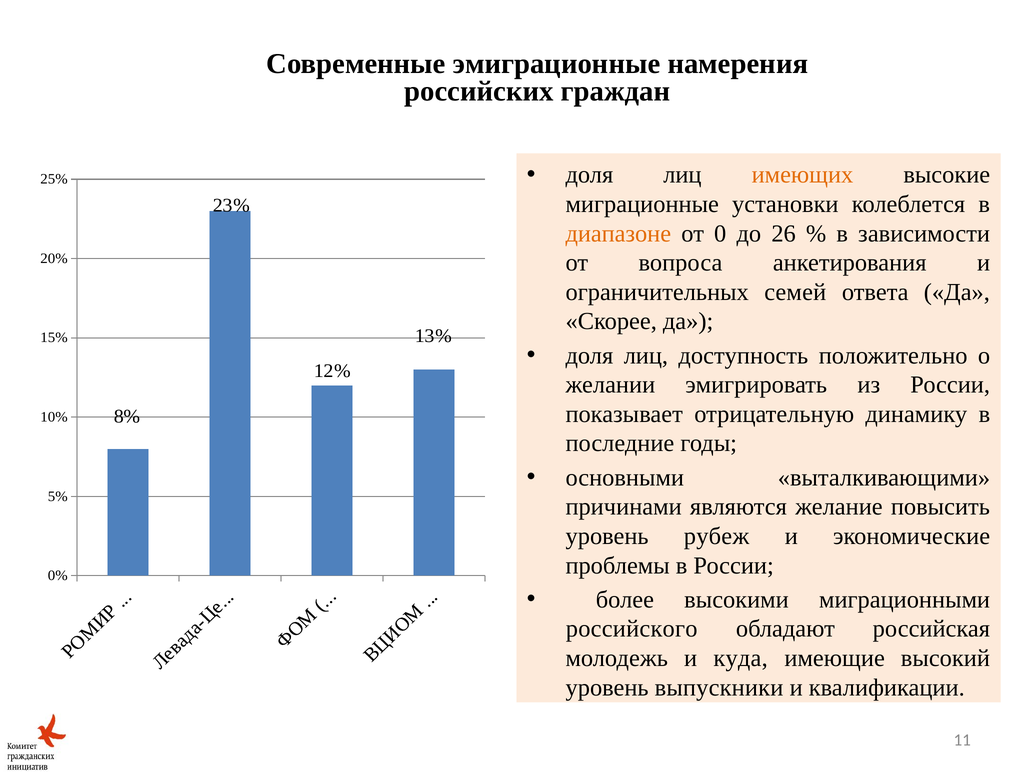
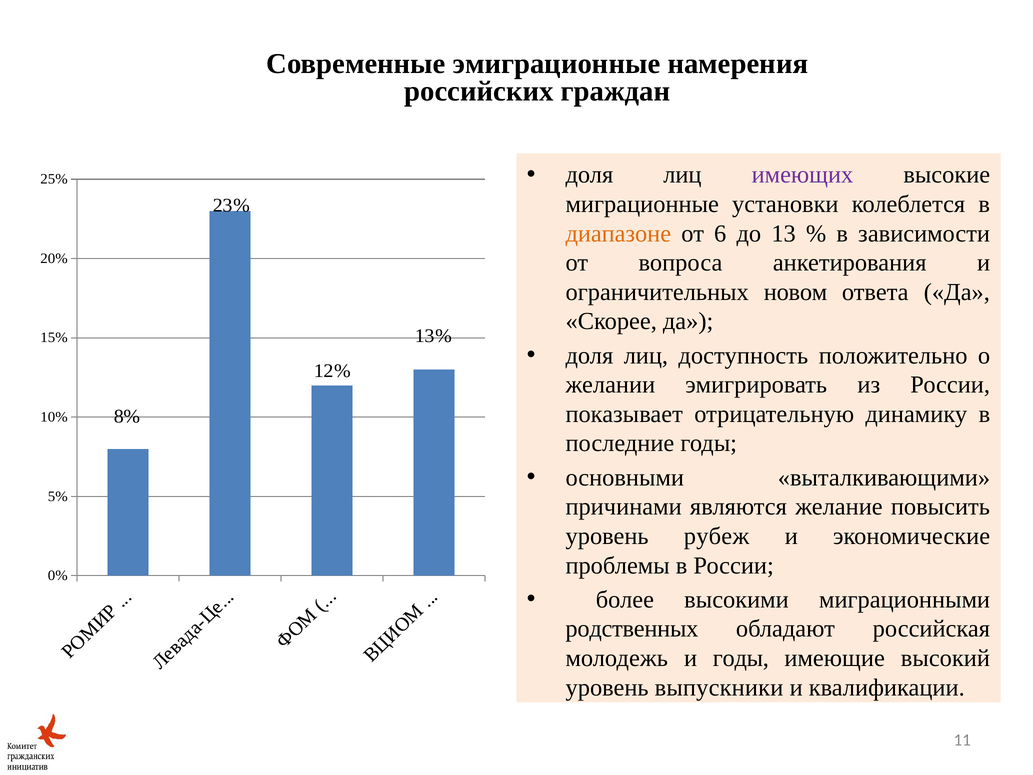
имеющих colour: orange -> purple
0: 0 -> 6
26: 26 -> 13
семей: семей -> новом
российского: российского -> родственных
и куда: куда -> годы
